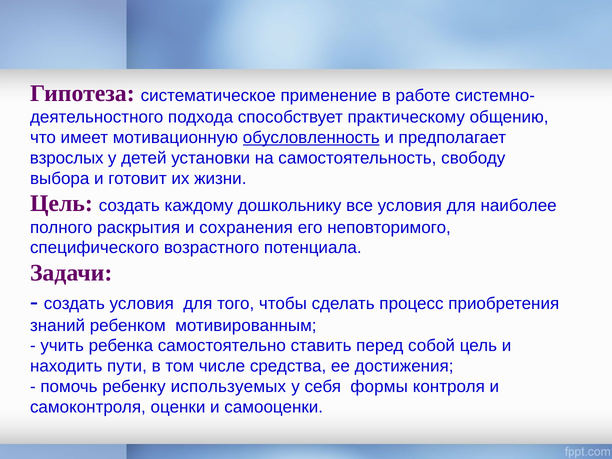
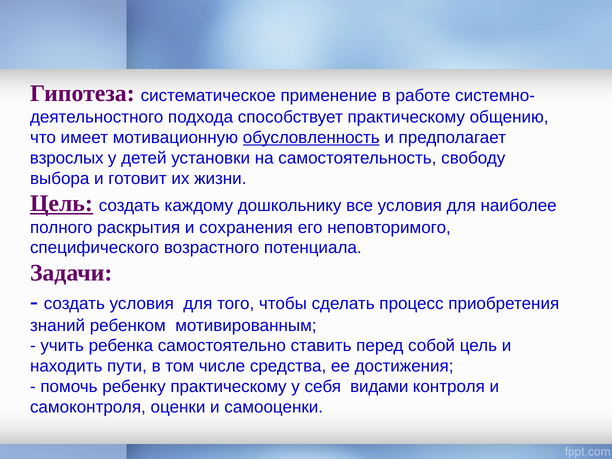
Цель at (61, 203) underline: none -> present
ребенку используемых: используемых -> практическому
формы: формы -> видами
